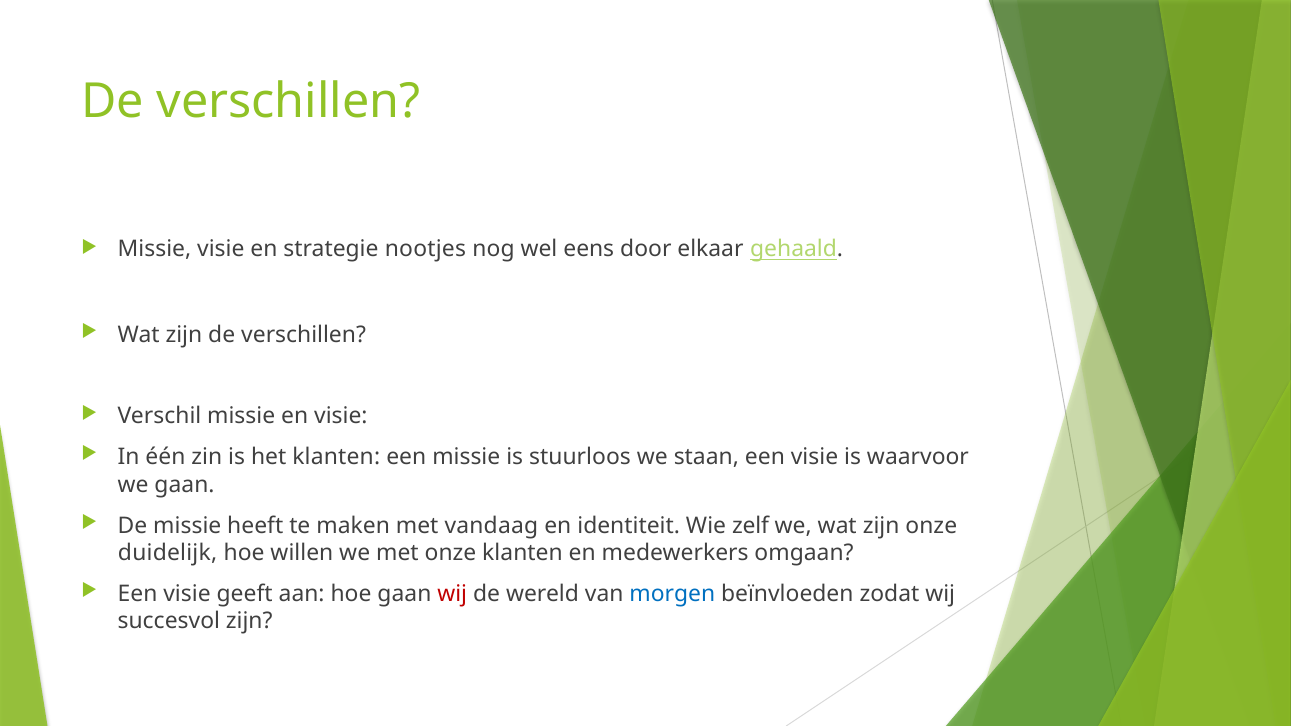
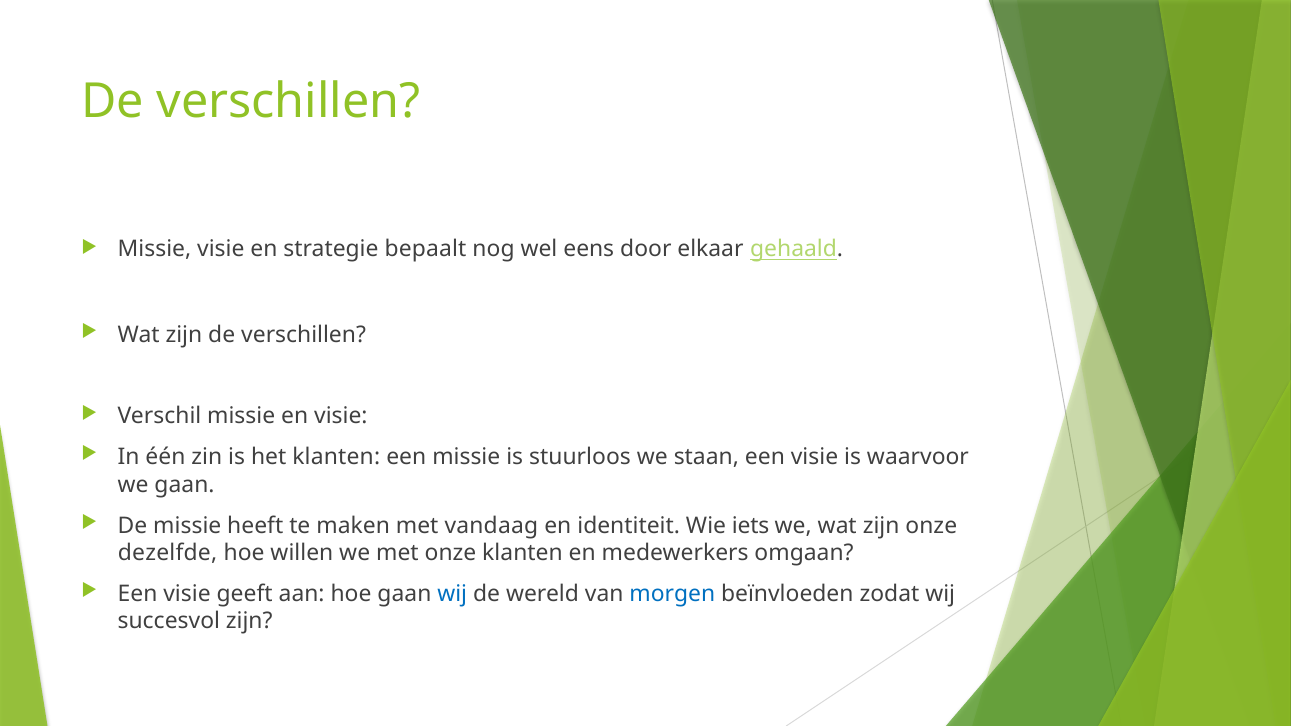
nootjes: nootjes -> bepaalt
zelf: zelf -> iets
duidelijk: duidelijk -> dezelfde
wij at (452, 594) colour: red -> blue
